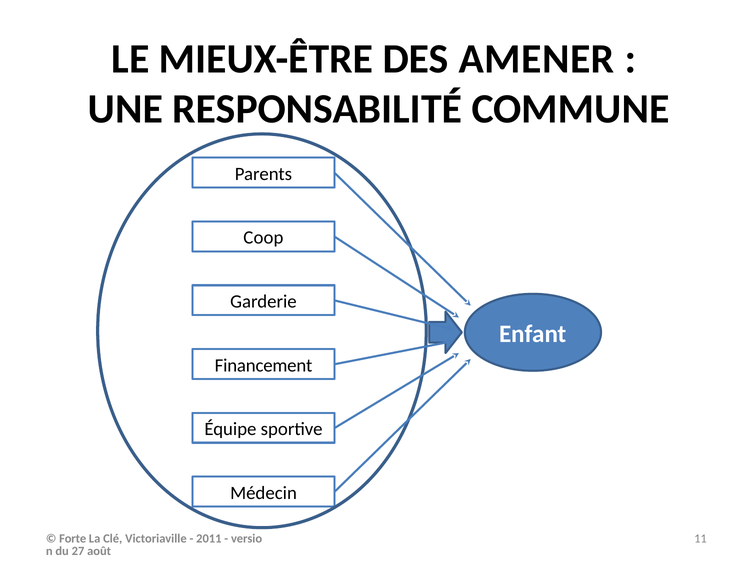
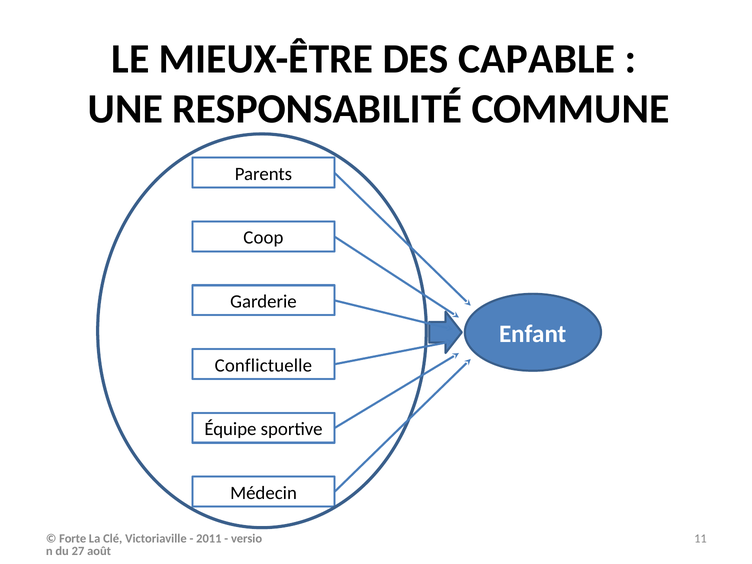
AMENER: AMENER -> CAPABLE
Financement: Financement -> Conflictuelle
